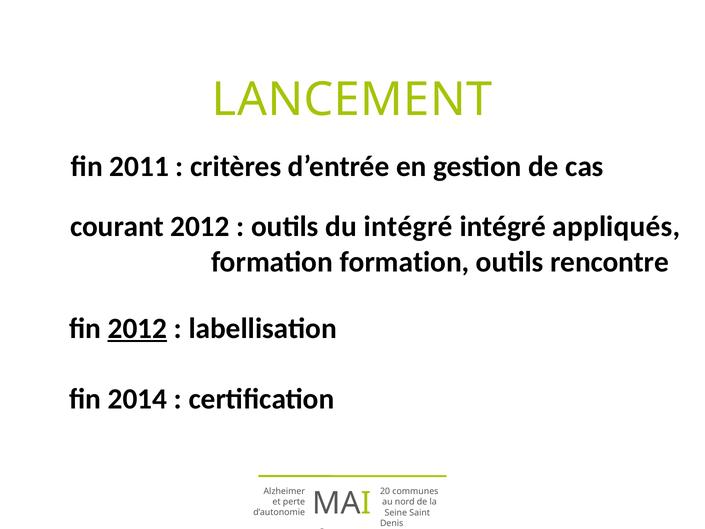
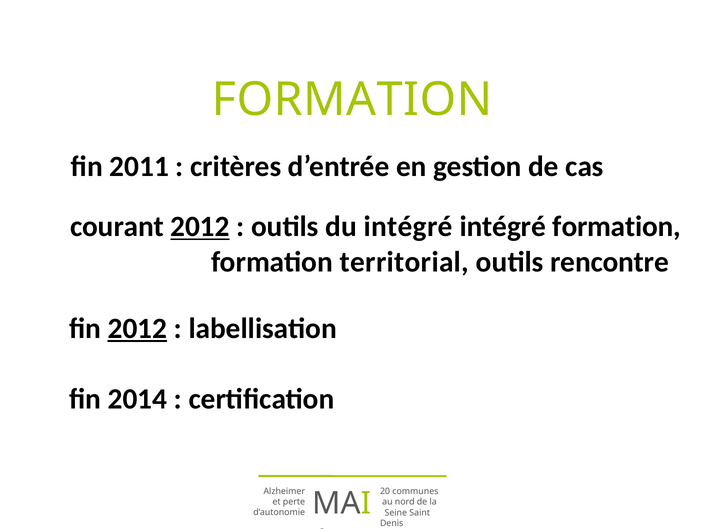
LANCEMENT at (352, 100): LANCEMENT -> FORMATION
2012 at (200, 227) underline: none -> present
intégré appliqués: appliqués -> formation
formation formation: formation -> territorial
